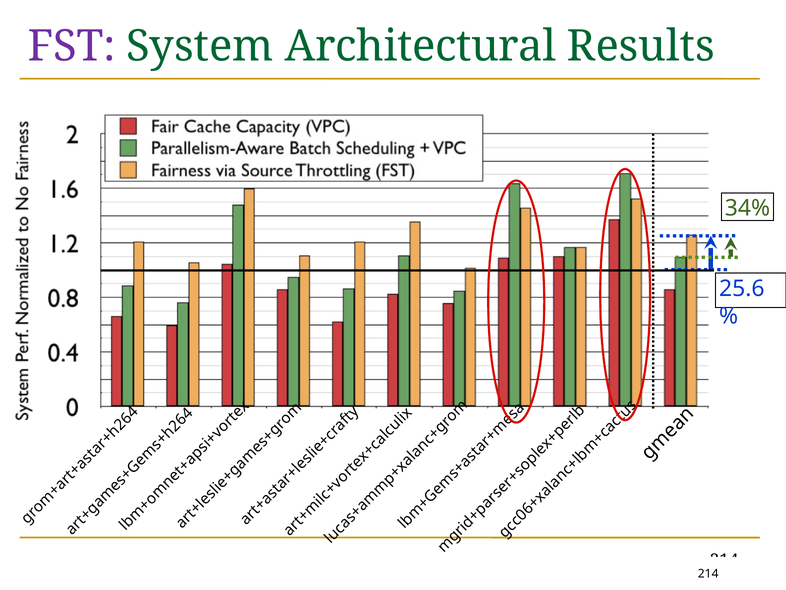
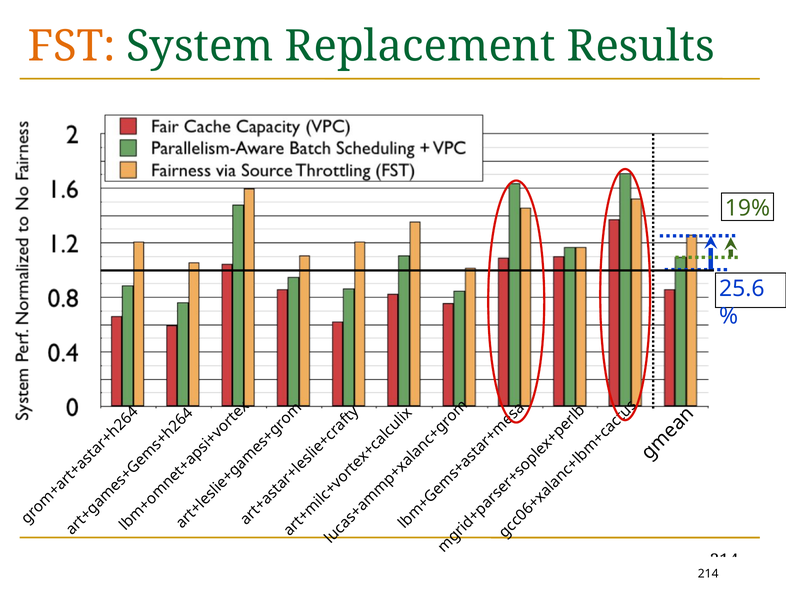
FST colour: purple -> orange
Architectural: Architectural -> Replacement
34%: 34% -> 19%
